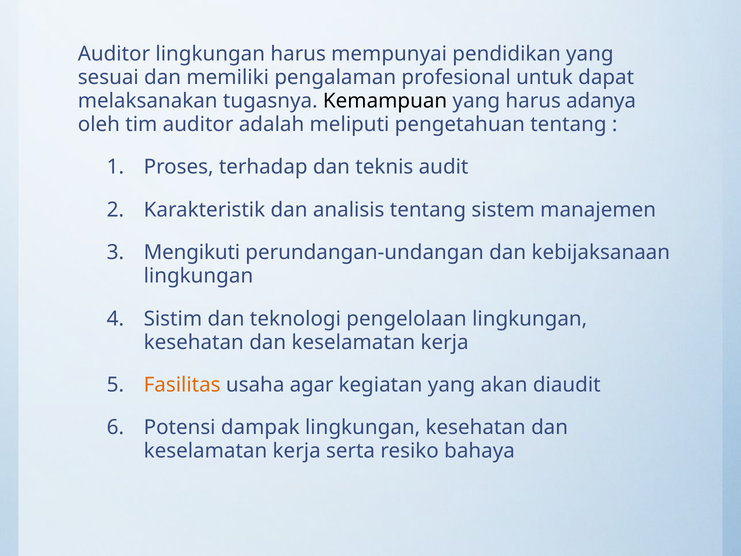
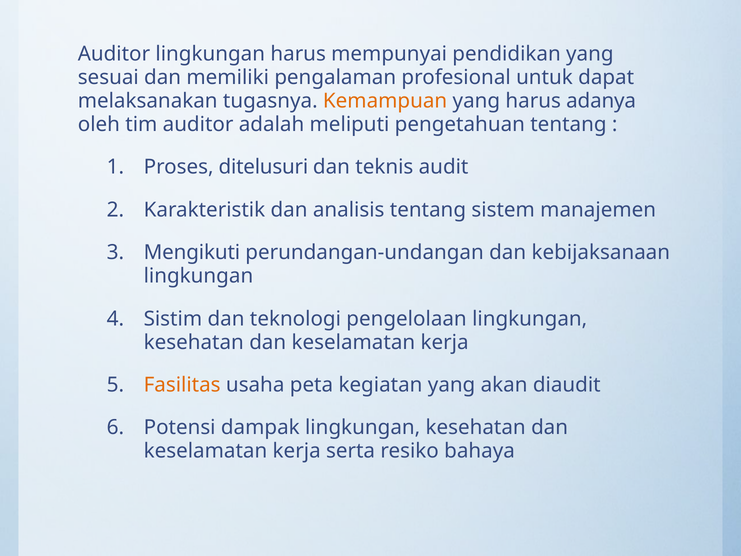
Kemampuan colour: black -> orange
terhadap: terhadap -> ditelusuri
agar: agar -> peta
